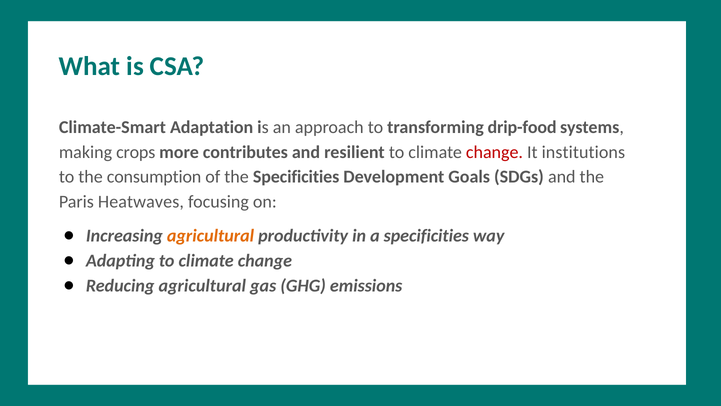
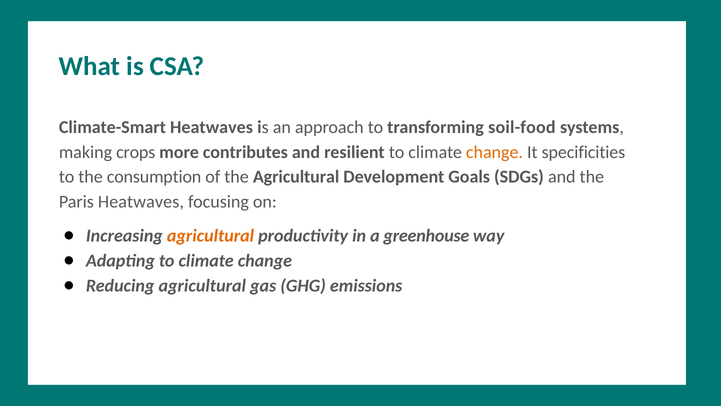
Climate-Smart Adaptation: Adaptation -> Heatwaves
drip-food: drip-food -> soil-food
change at (494, 152) colour: red -> orange
institutions: institutions -> specificities
the Specificities: Specificities -> Agricultural
a specificities: specificities -> greenhouse
